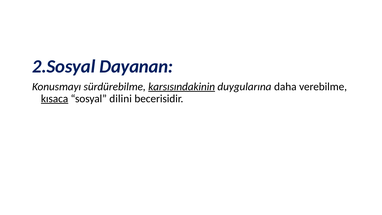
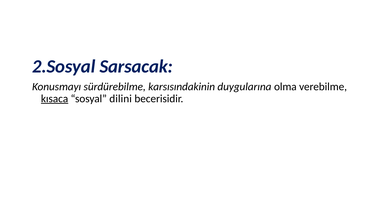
Dayanan: Dayanan -> Sarsacak
karsısındakinin underline: present -> none
daha: daha -> olma
